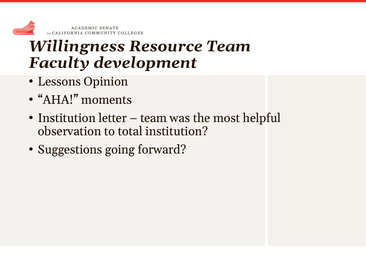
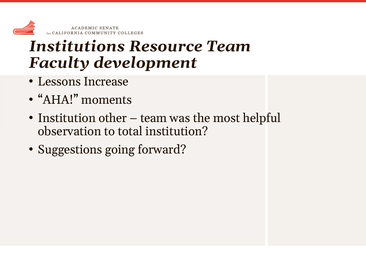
Willingness: Willingness -> Institutions
Opinion: Opinion -> Increase
letter: letter -> other
